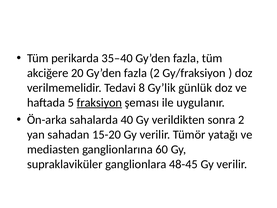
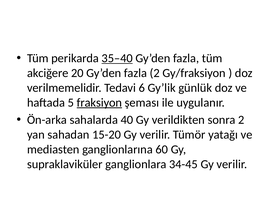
35–40 underline: none -> present
8: 8 -> 6
48-45: 48-45 -> 34-45
